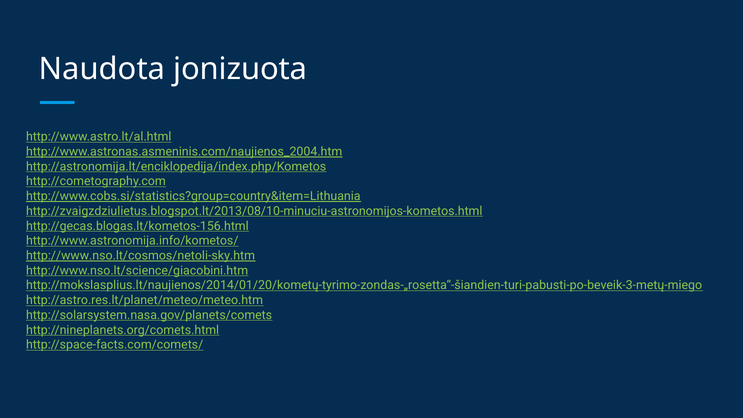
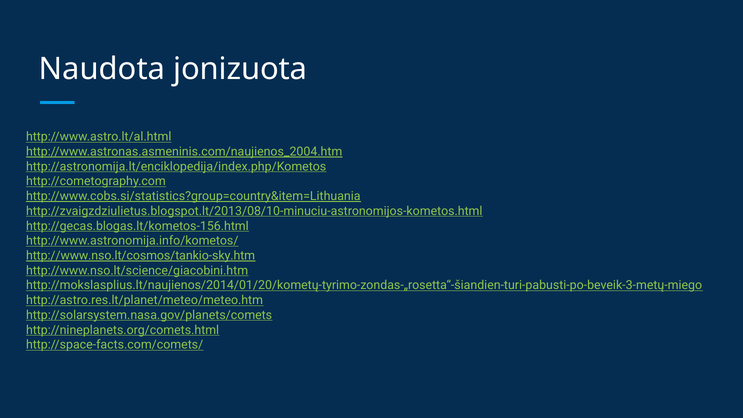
http://www.nso.lt/cosmos/netoli-sky.htm: http://www.nso.lt/cosmos/netoli-sky.htm -> http://www.nso.lt/cosmos/tankio-sky.htm
